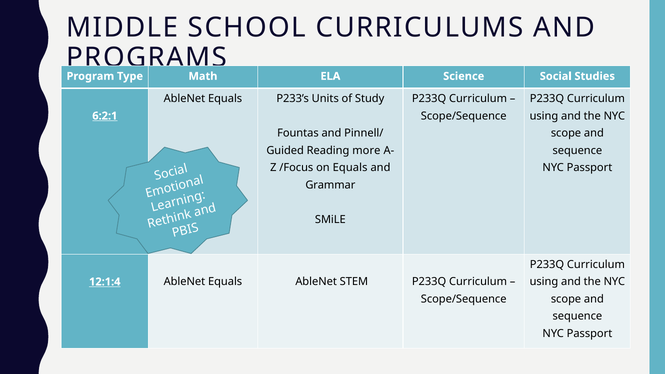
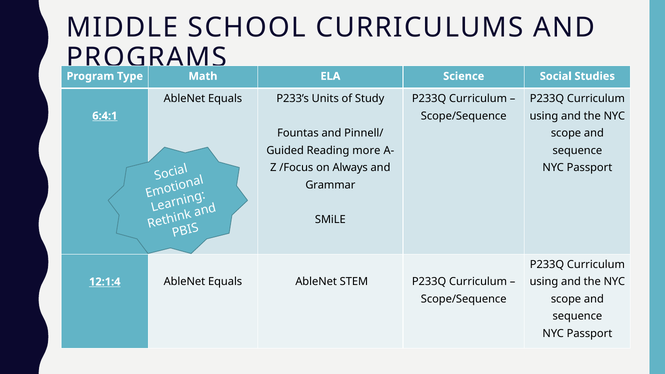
6:2:1: 6:2:1 -> 6:4:1
on Equals: Equals -> Always
